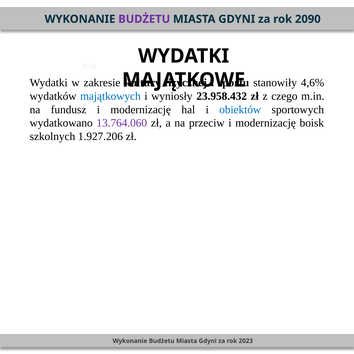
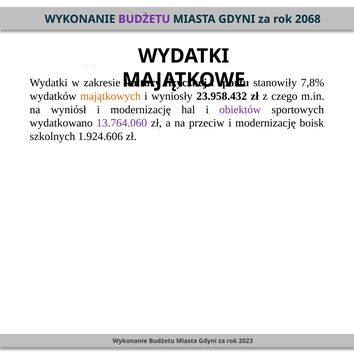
2090: 2090 -> 2068
4,6%: 4,6% -> 7,8%
majątkowych colour: blue -> orange
fundusz: fundusz -> wyniósł
obiektów colour: blue -> purple
1.927.206: 1.927.206 -> 1.924.606
